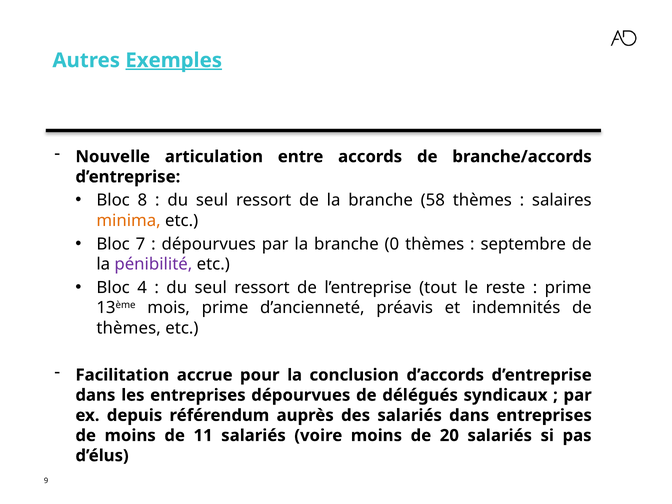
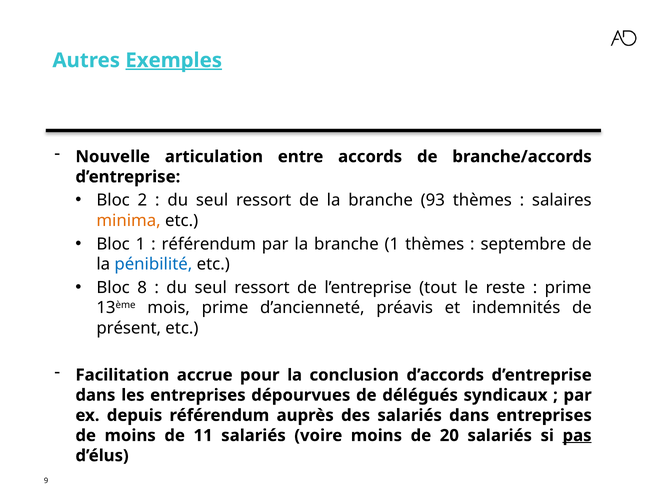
8: 8 -> 2
58: 58 -> 93
Bloc 7: 7 -> 1
dépourvues at (209, 244): dépourvues -> référendum
branche 0: 0 -> 1
pénibilité colour: purple -> blue
4: 4 -> 8
thèmes at (129, 328): thèmes -> présent
pas underline: none -> present
